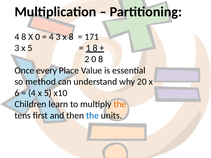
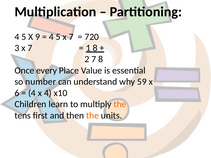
8 at (24, 37): 8 -> 5
X 0: 0 -> 9
3 at (58, 37): 3 -> 5
8 at (71, 37): 8 -> 7
171: 171 -> 720
3 x 5: 5 -> 7
2 0: 0 -> 7
method: method -> number
20: 20 -> 59
4 x 5: 5 -> 4
the at (92, 116) colour: blue -> orange
